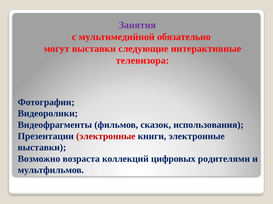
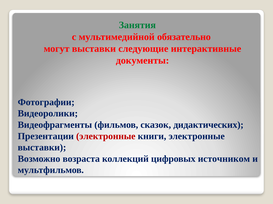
Занятия colour: purple -> green
телевизора: телевизора -> документы
использования: использования -> дидактических
родителями: родителями -> источником
